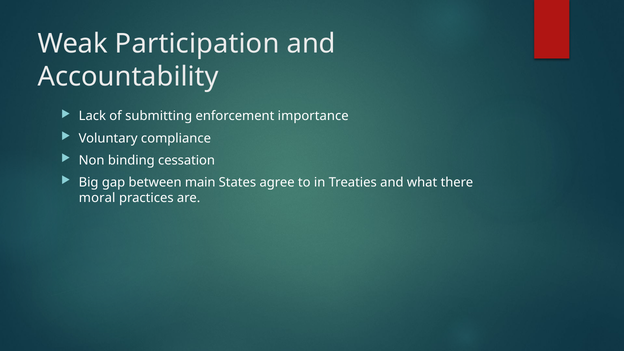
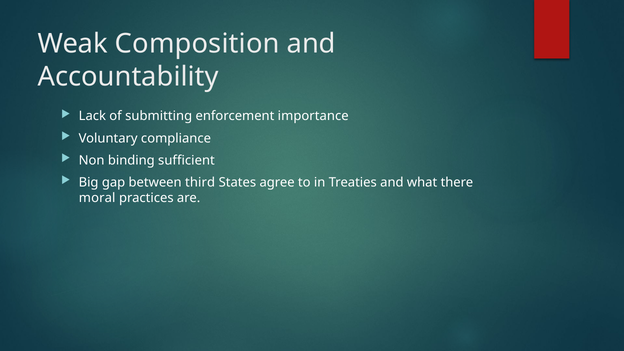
Participation: Participation -> Composition
cessation: cessation -> sufficient
main: main -> third
